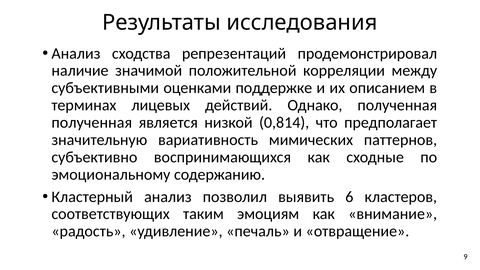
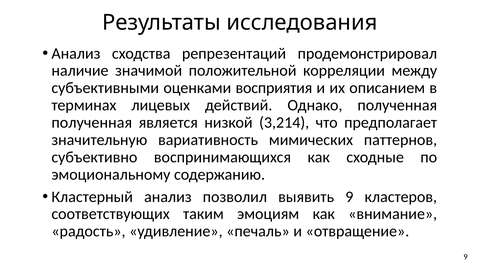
поддержке: поддержке -> восприятия
0,814: 0,814 -> 3,214
выявить 6: 6 -> 9
